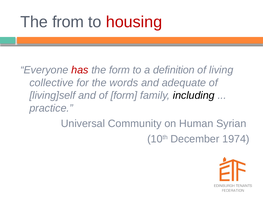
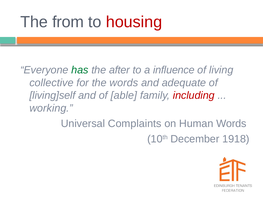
has colour: red -> green
the form: form -> after
definition: definition -> influence
of form: form -> able
including colour: black -> red
practice: practice -> working
Community: Community -> Complaints
Human Syrian: Syrian -> Words
1974: 1974 -> 1918
